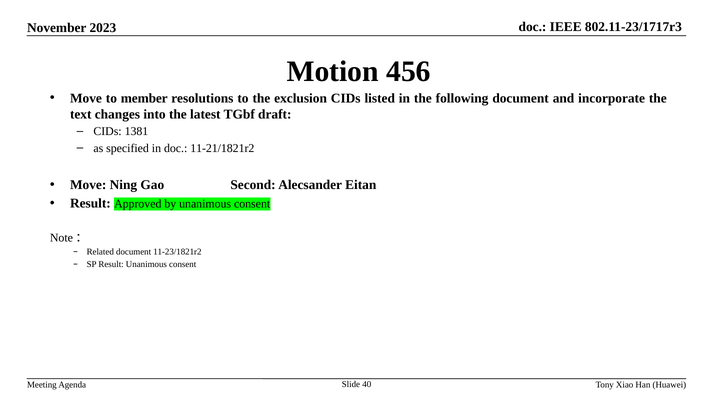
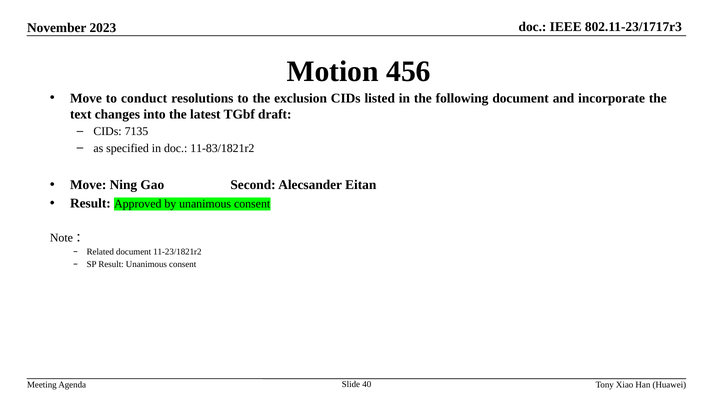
member: member -> conduct
1381: 1381 -> 7135
11-21/1821r2: 11-21/1821r2 -> 11-83/1821r2
